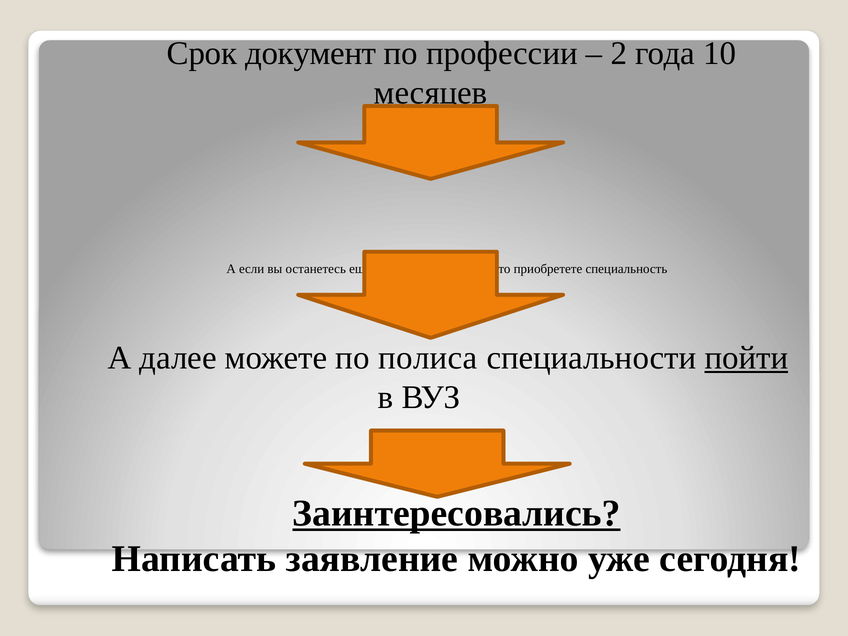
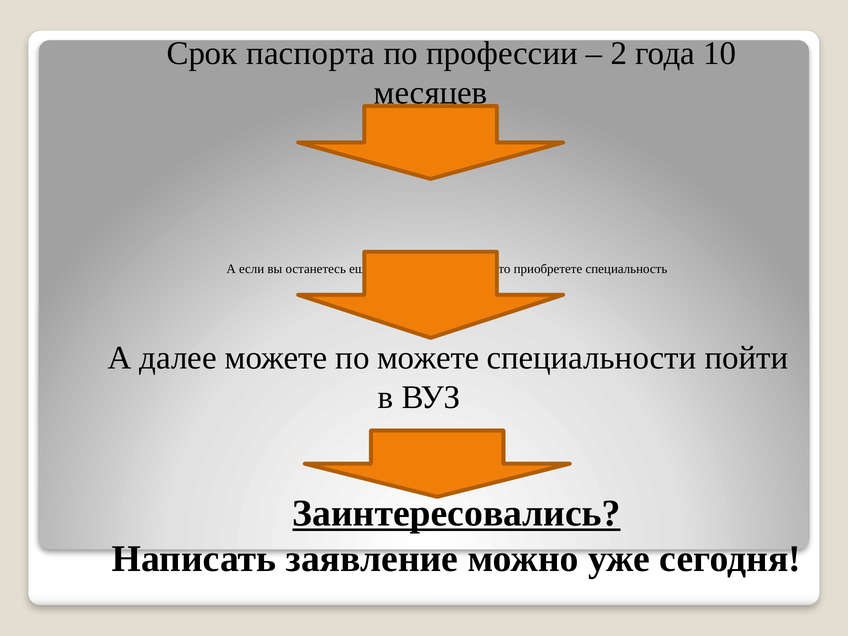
документ: документ -> паспорта
по полиса: полиса -> можете
пойти underline: present -> none
